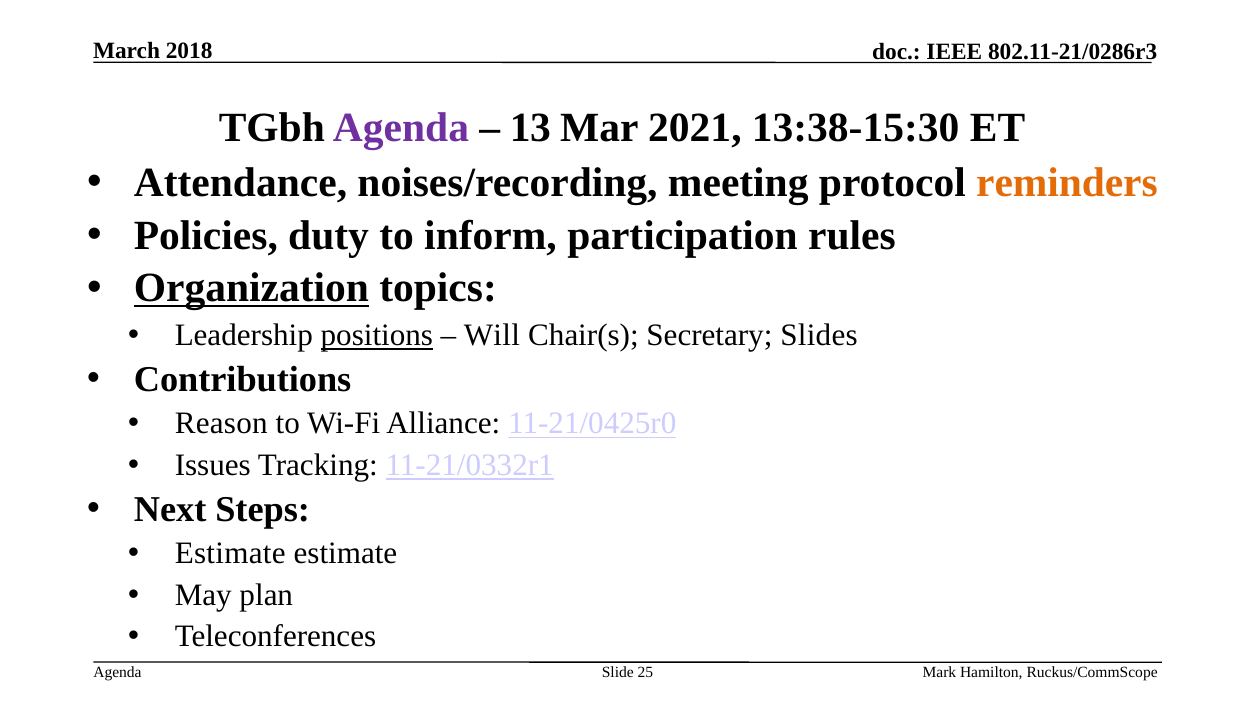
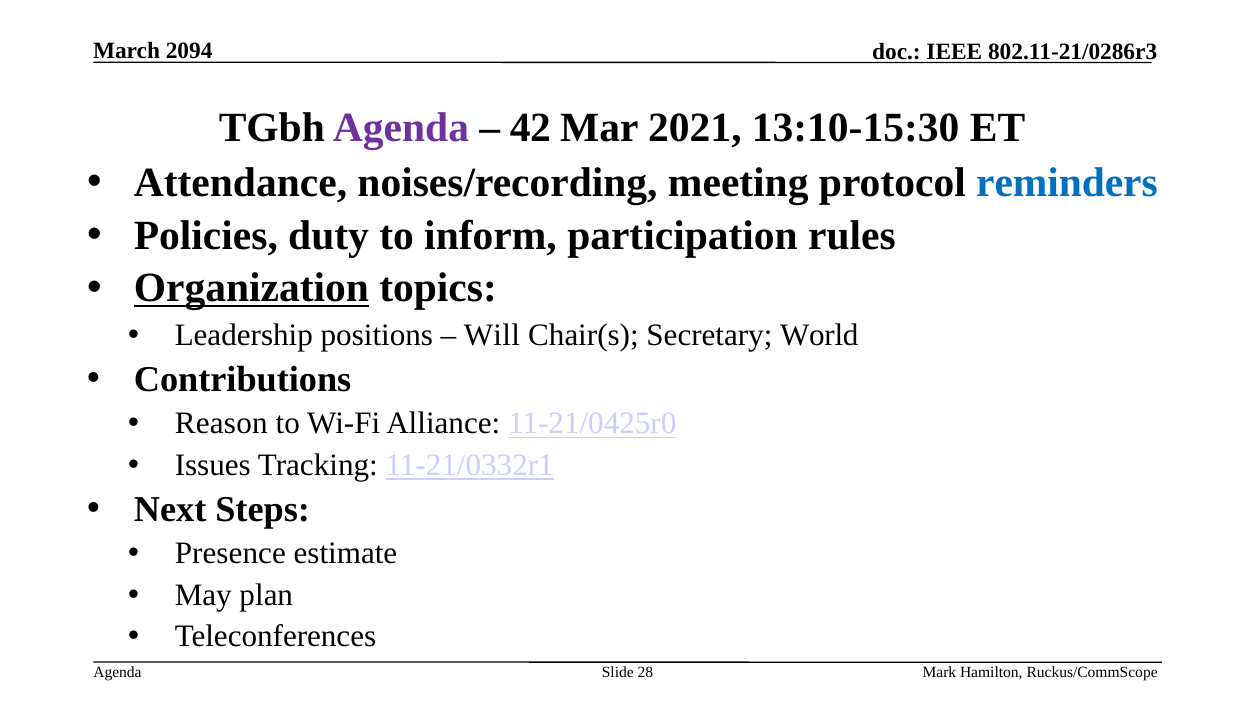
2018: 2018 -> 2094
13: 13 -> 42
13:38-15:30: 13:38-15:30 -> 13:10-15:30
reminders colour: orange -> blue
positions underline: present -> none
Slides: Slides -> World
Estimate at (230, 553): Estimate -> Presence
25: 25 -> 28
